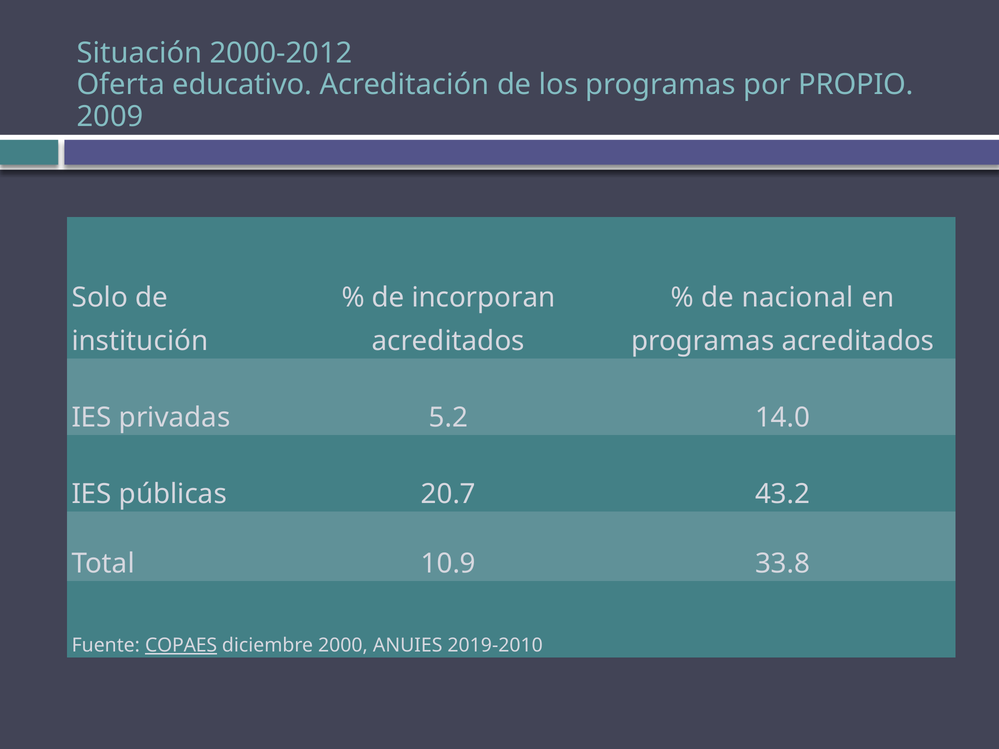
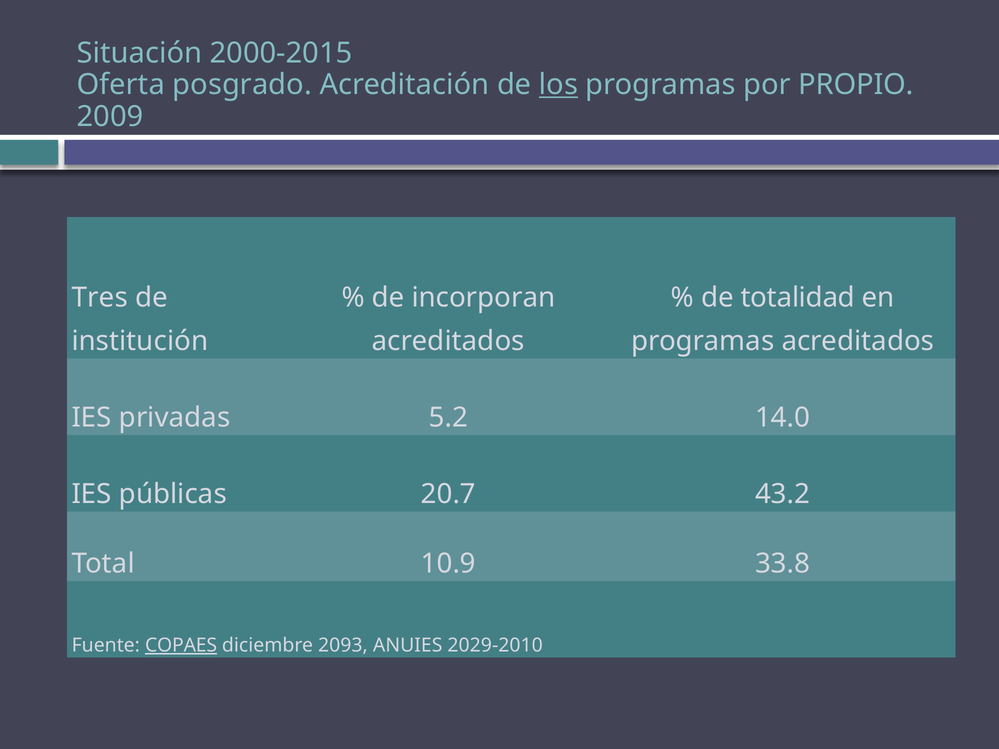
2000-2012: 2000-2012 -> 2000-2015
educativo: educativo -> posgrado
los underline: none -> present
Solo: Solo -> Tres
nacional: nacional -> totalidad
2000: 2000 -> 2093
2019-2010: 2019-2010 -> 2029-2010
